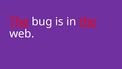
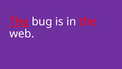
the at (88, 21) underline: present -> none
